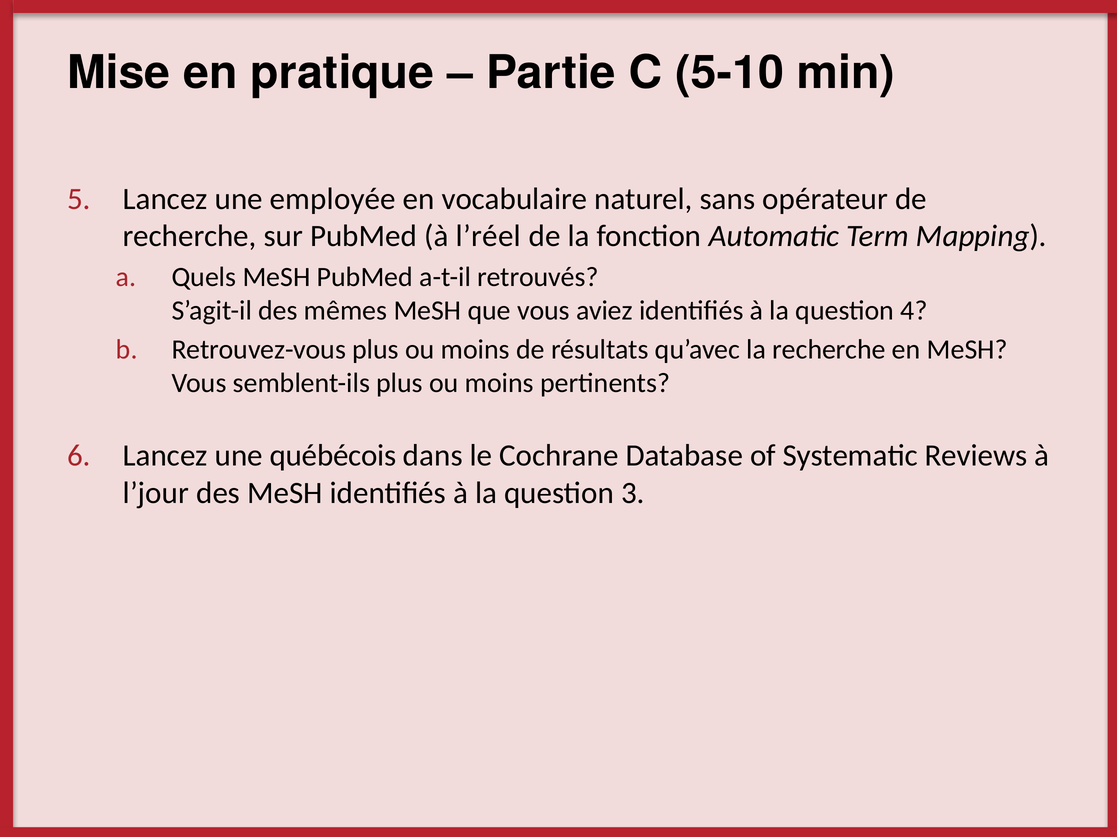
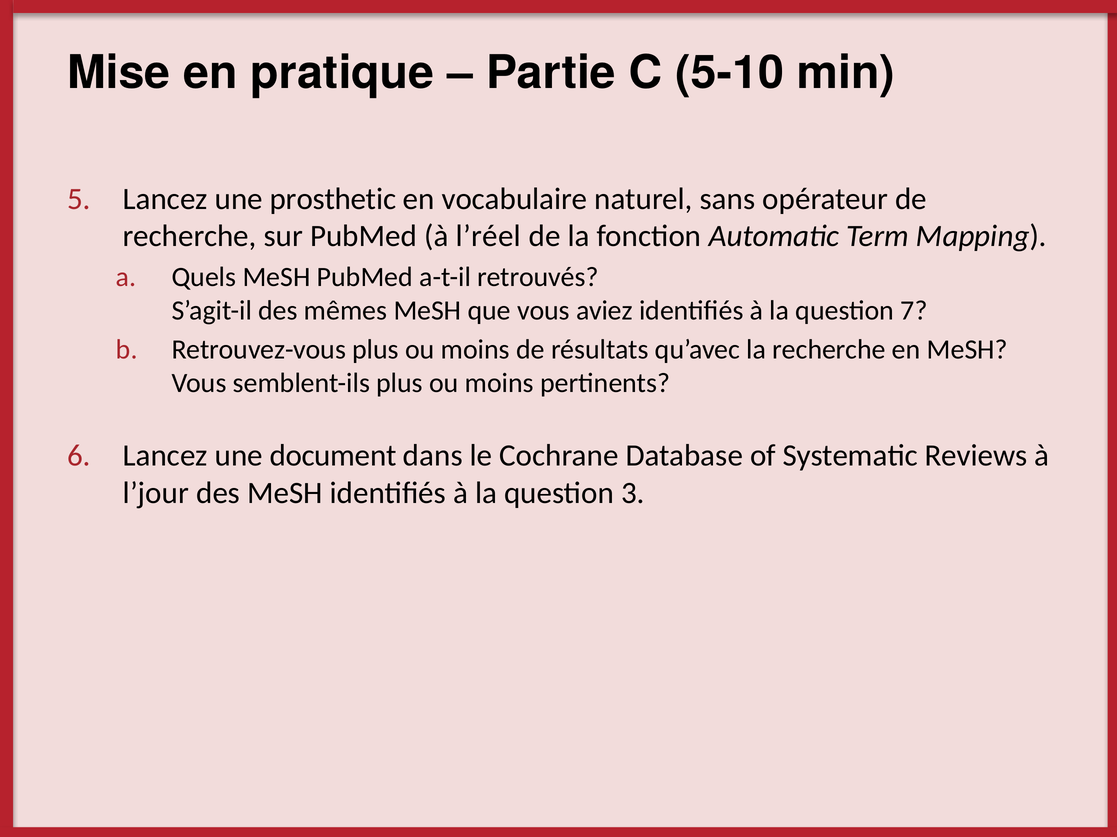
employée: employée -> prosthetic
4: 4 -> 7
québécois: québécois -> document
